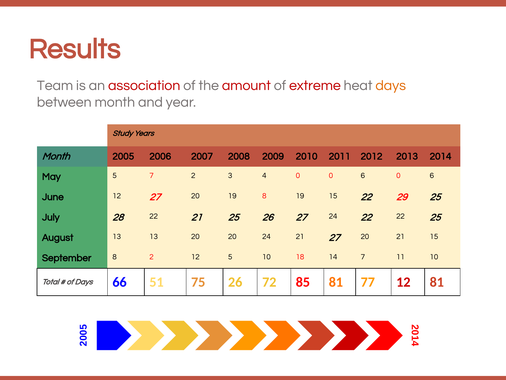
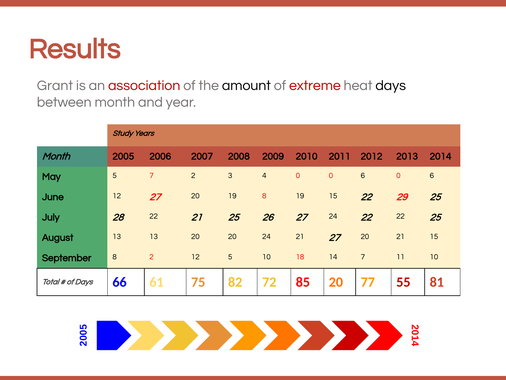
Team: Team -> Grant
amount colour: red -> black
days at (391, 85) colour: orange -> black
51: 51 -> 61
75 26: 26 -> 82
85 81: 81 -> 20
77 12: 12 -> 55
